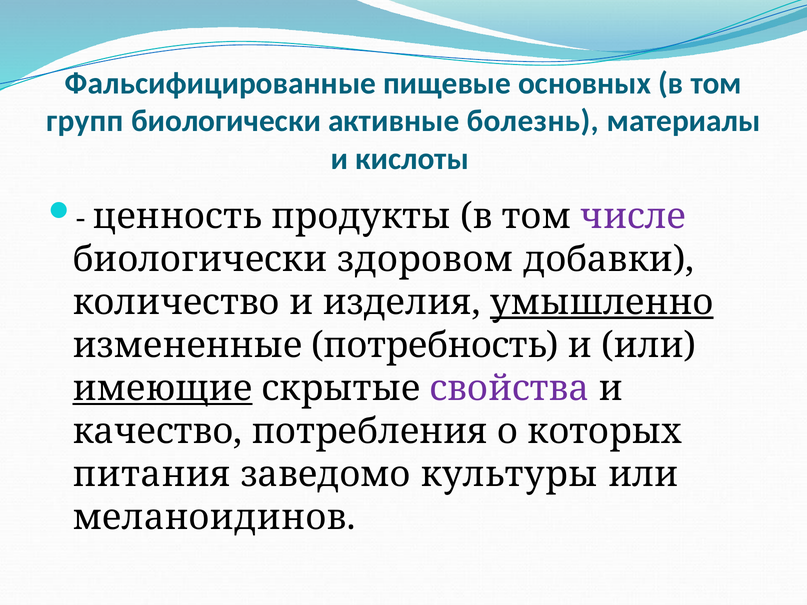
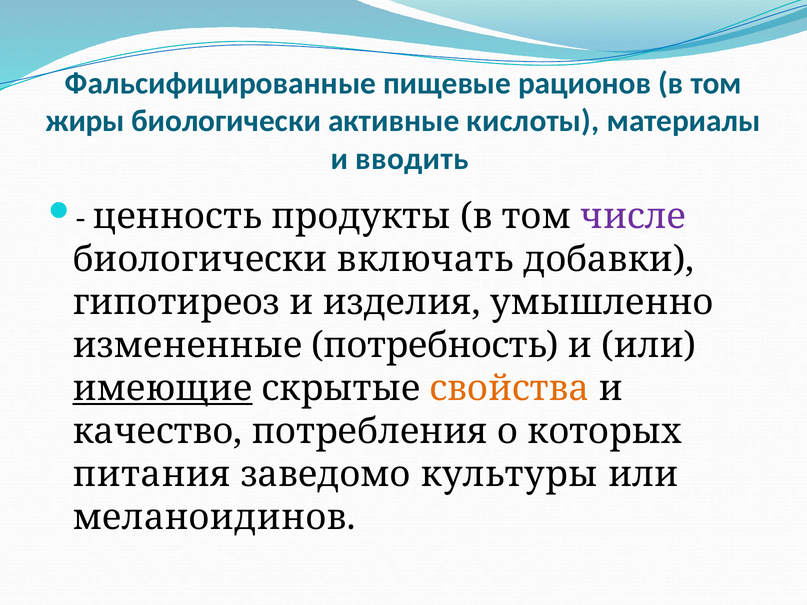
основных: основных -> рационов
групп: групп -> жиры
болезнь: болезнь -> кислоты
кислоты: кислоты -> вводить
здоровом: здоровом -> включать
количество: количество -> гипотиреоз
умышленно underline: present -> none
свойства colour: purple -> orange
